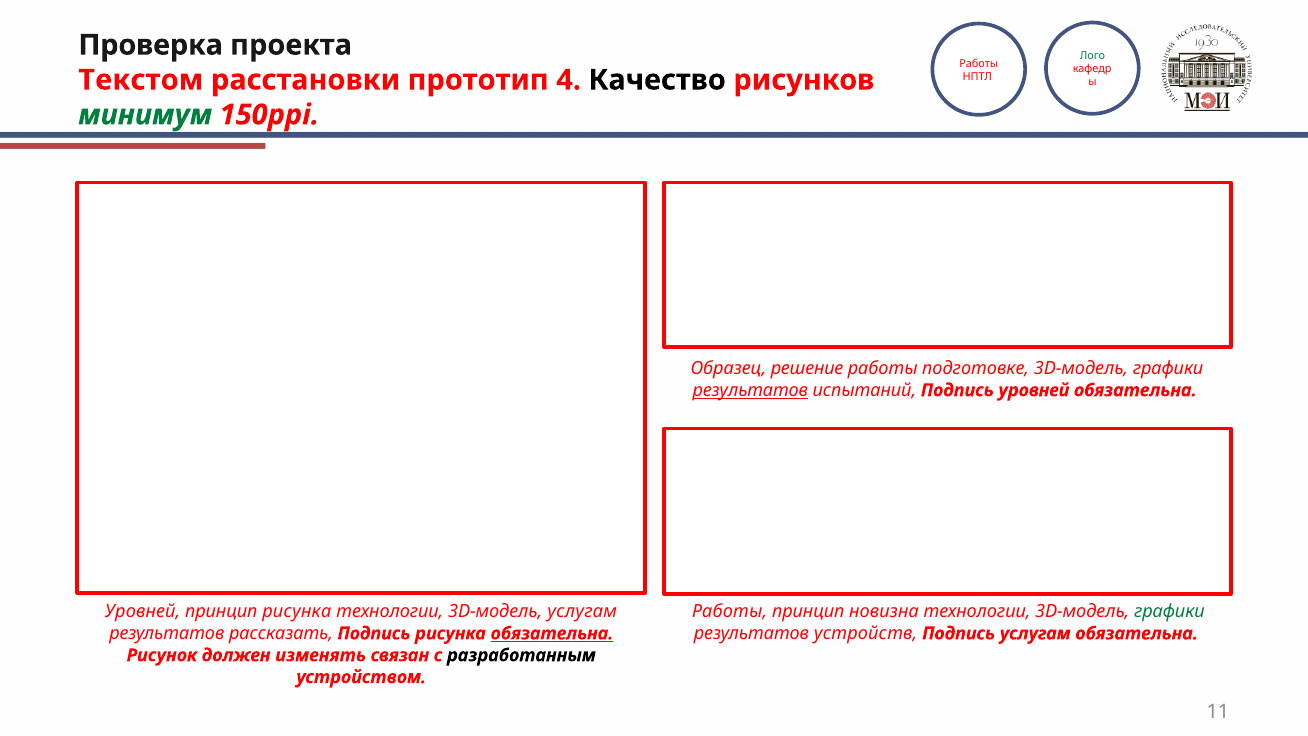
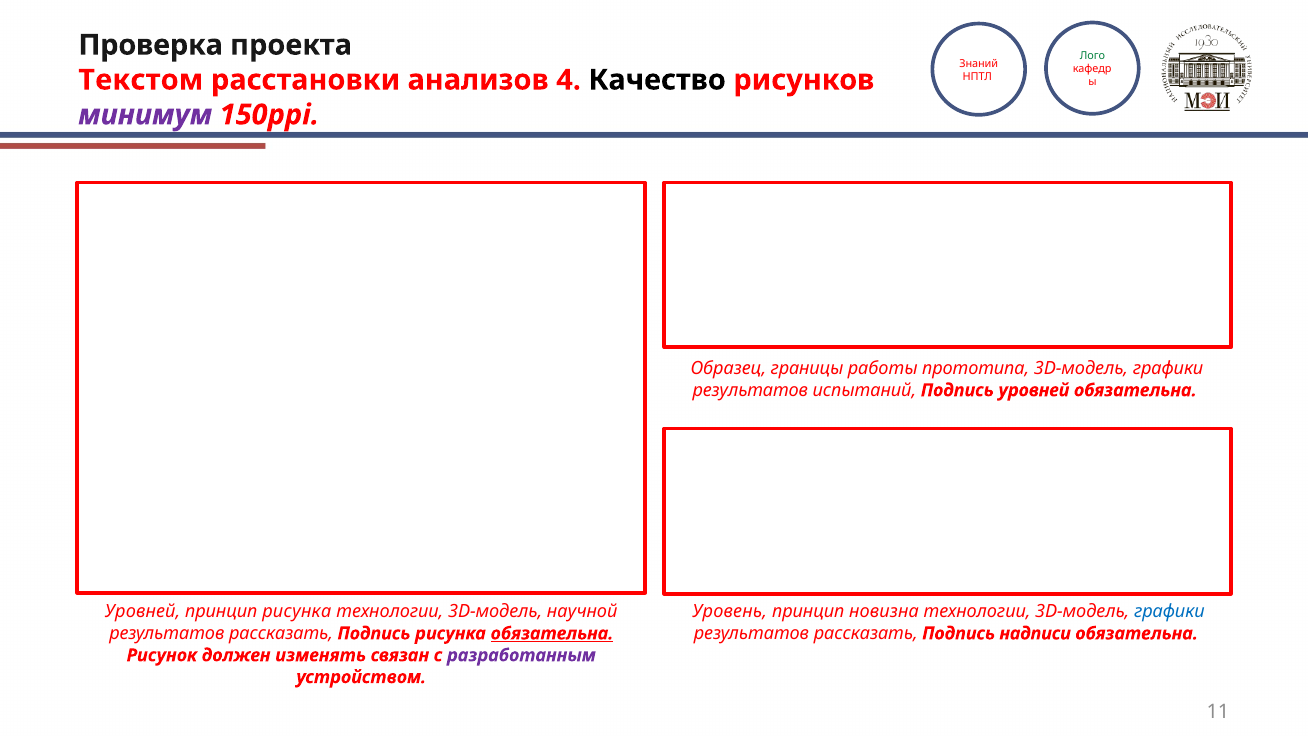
Работы at (979, 63): Работы -> Знаний
прототип: прототип -> анализов
минимум colour: green -> purple
решение: решение -> границы
подготовке: подготовке -> прототипа
результатов at (750, 390) underline: present -> none
3D-модель услугам: услугам -> научной
Работы at (730, 611): Работы -> Уровень
графики at (1169, 611) colour: green -> blue
устройств at (866, 633): устройств -> рассказать
Подпись услугам: услугам -> надписи
разработанным colour: black -> purple
